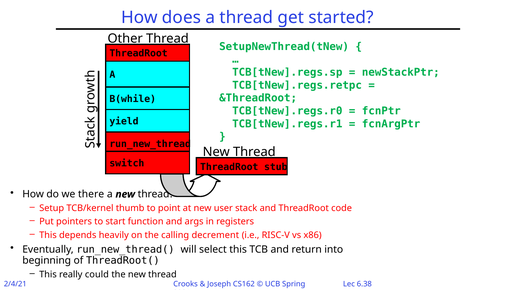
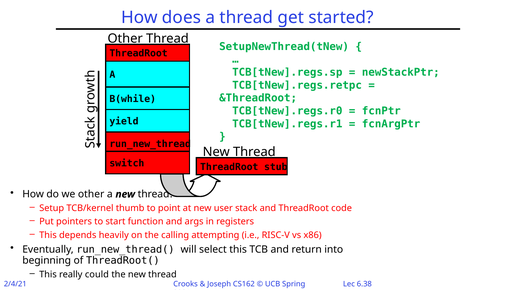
we there: there -> other
decrement: decrement -> attempting
